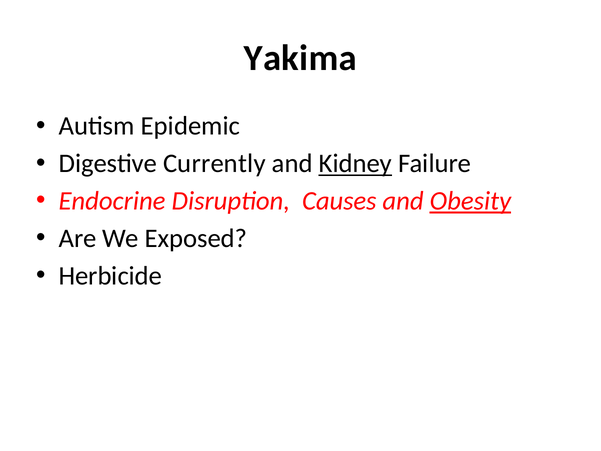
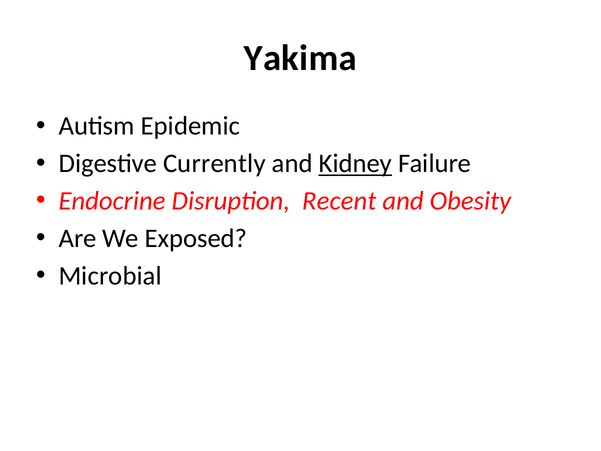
Causes: Causes -> Recent
Obesity underline: present -> none
Herbicide: Herbicide -> Microbial
